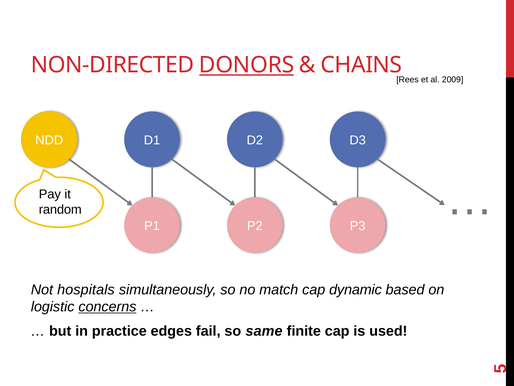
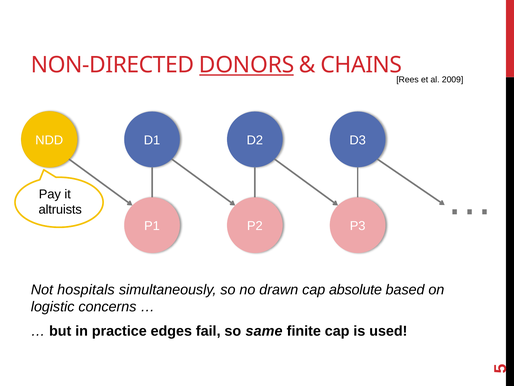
random: random -> altruists
match: match -> drawn
dynamic: dynamic -> absolute
concerns underline: present -> none
